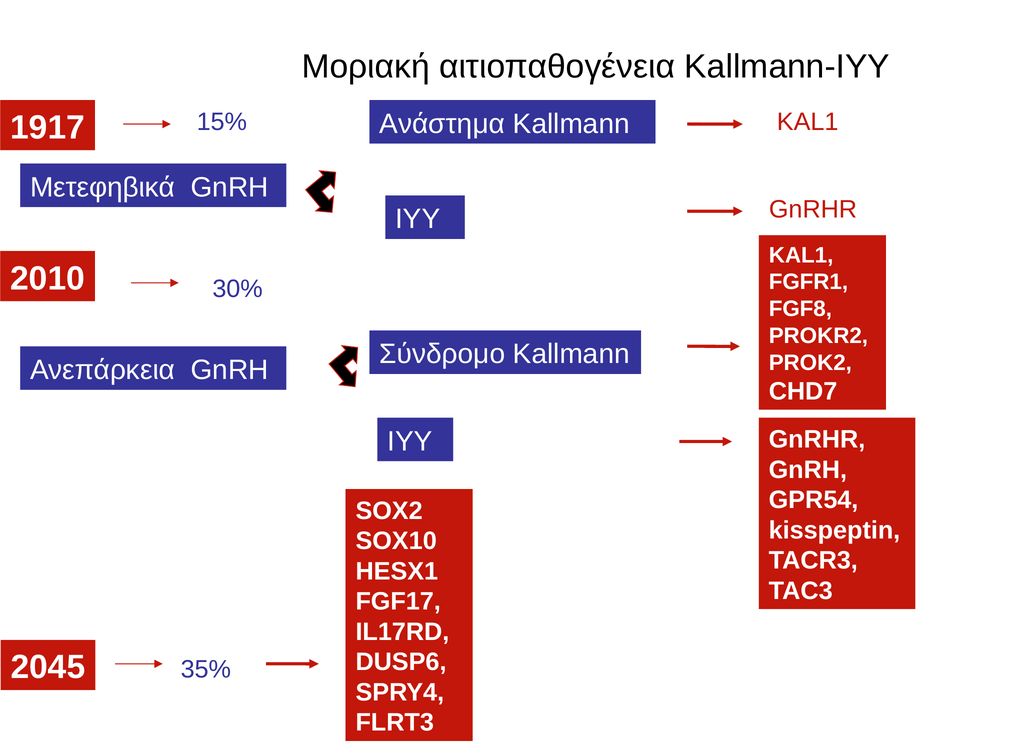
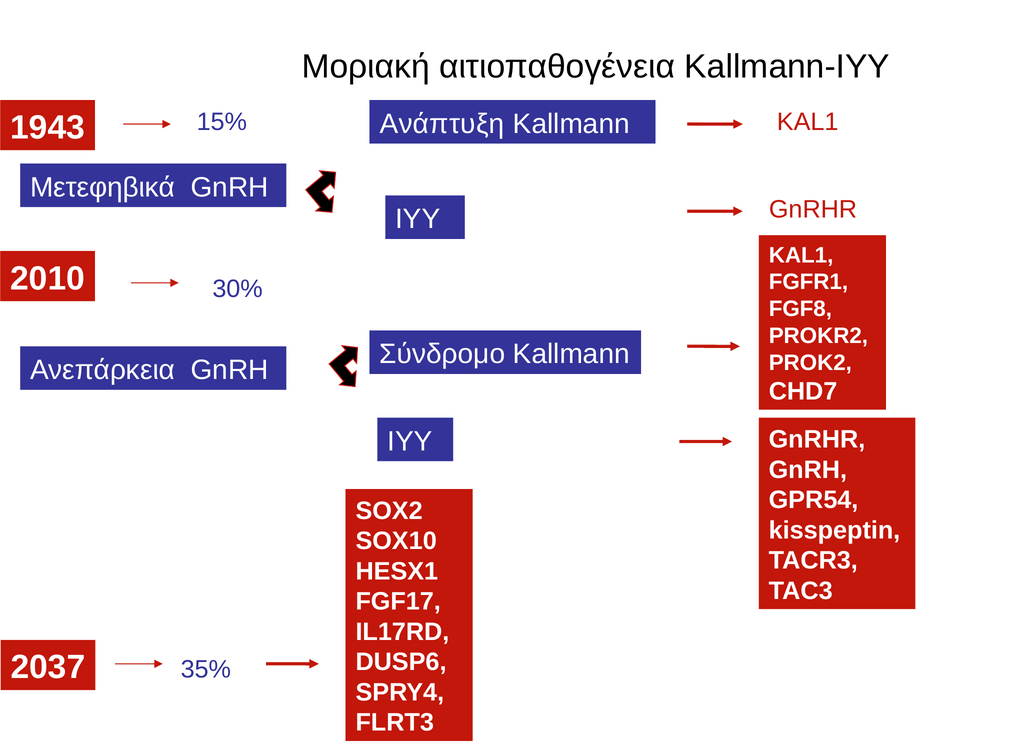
Ανάστημα: Ανάστημα -> Ανάπτυξη
1917: 1917 -> 1943
2045: 2045 -> 2037
